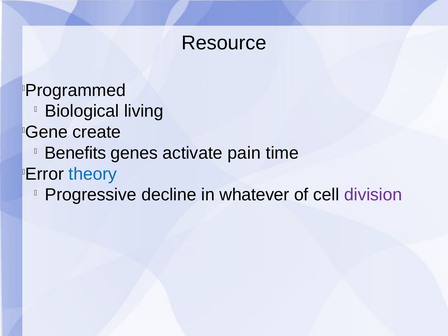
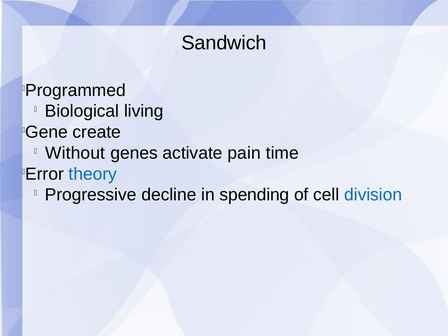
Resource: Resource -> Sandwich
Benefits: Benefits -> Without
whatever: whatever -> spending
division colour: purple -> blue
